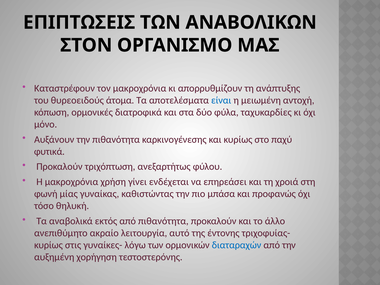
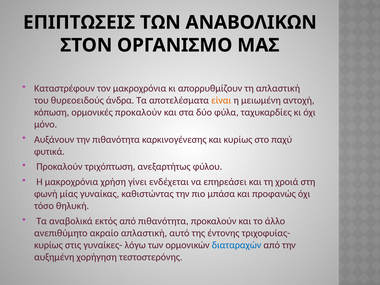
τη ανάπτυξης: ανάπτυξης -> απλαστική
άτοµα: άτοµα -> άνδρα
είναι colour: blue -> orange
ορμονικές διατροφικά: διατροφικά -> προκαλούν
ακραίο λειτουργία: λειτουργία -> απλαστική
